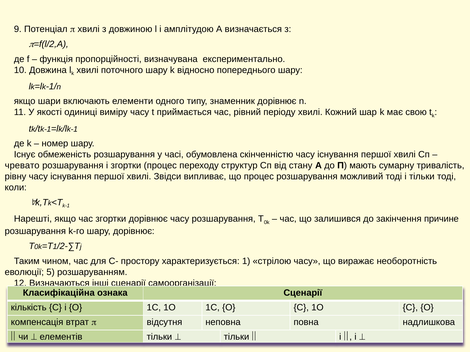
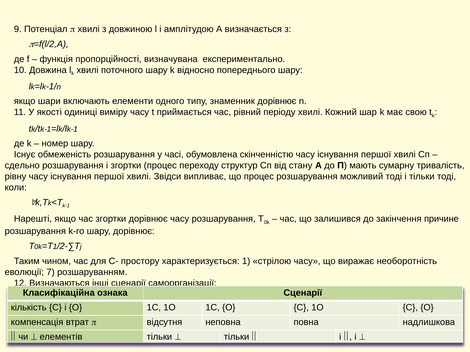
чревато: чревато -> сдельно
5: 5 -> 7
